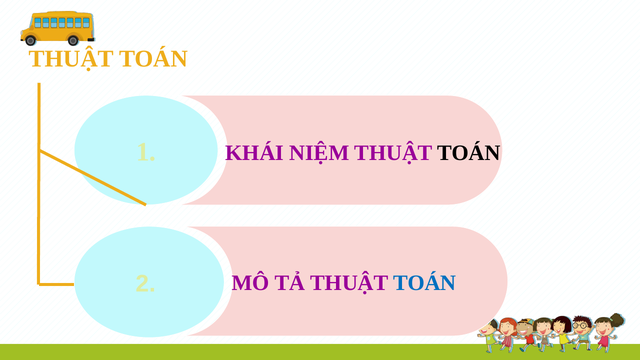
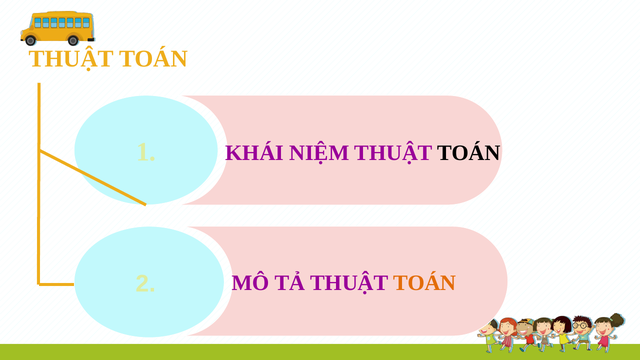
TOÁN at (425, 283) colour: blue -> orange
